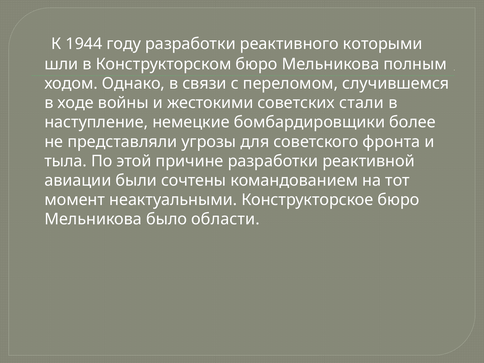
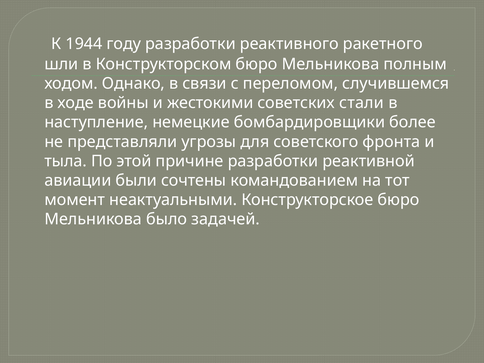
которыми: которыми -> ракетного
области: области -> задачей
